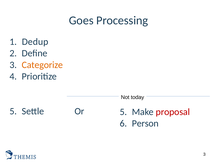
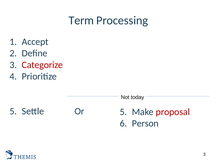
Goes: Goes -> Term
Dedup: Dedup -> Accept
Categorize colour: orange -> red
